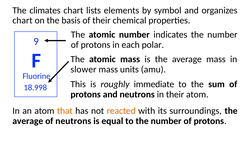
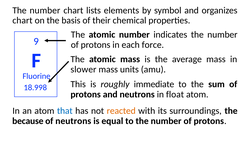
climates at (45, 10): climates -> number
polar: polar -> force
in their: their -> float
that colour: orange -> blue
average at (28, 121): average -> because
